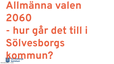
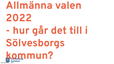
2060: 2060 -> 2022
